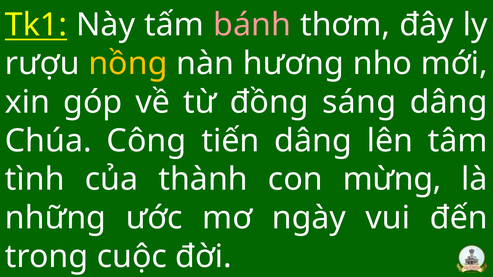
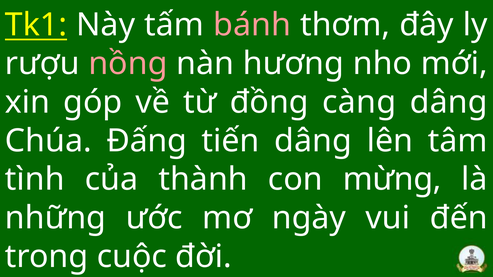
nồng colour: yellow -> pink
sáng: sáng -> càng
Công: Công -> Đấng
